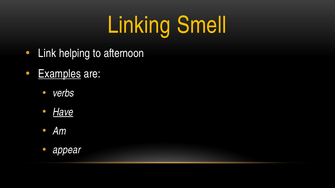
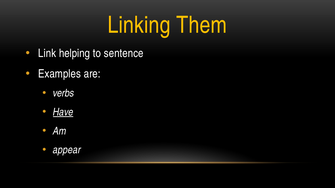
Smell: Smell -> Them
afternoon: afternoon -> sentence
Examples underline: present -> none
